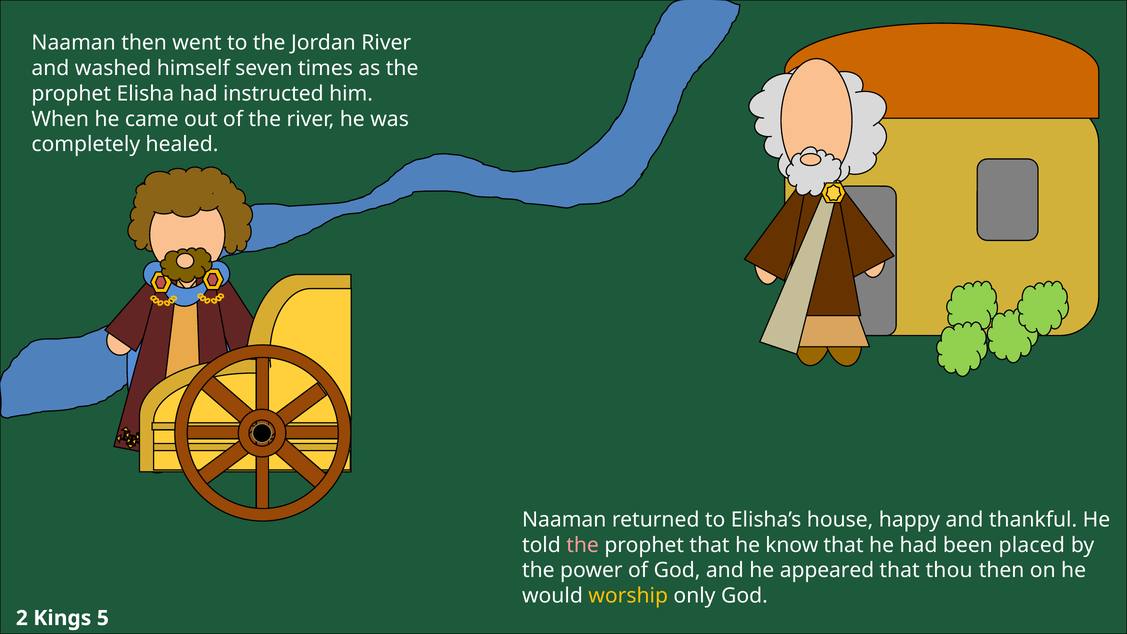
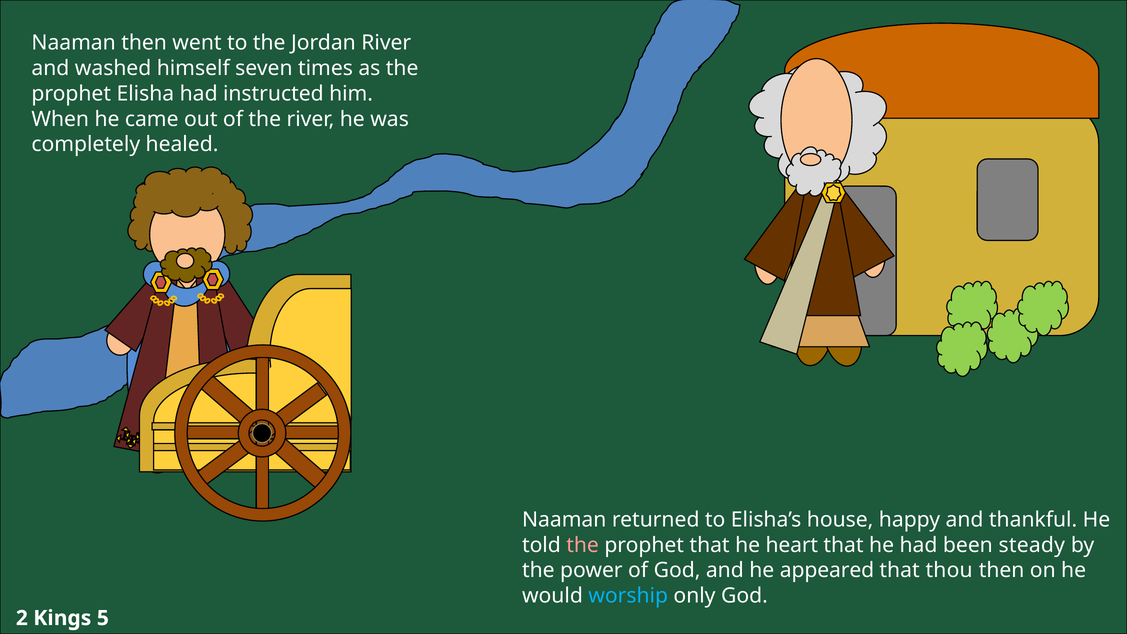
know: know -> heart
placed: placed -> steady
worship colour: yellow -> light blue
